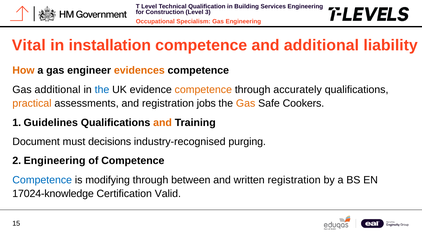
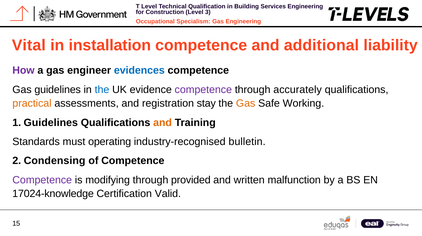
How colour: orange -> purple
evidences colour: orange -> blue
Gas additional: additional -> guidelines
competence at (203, 89) colour: orange -> purple
jobs: jobs -> stay
Cookers: Cookers -> Working
Document: Document -> Standards
decisions: decisions -> operating
purging: purging -> bulletin
2 Engineering: Engineering -> Condensing
Competence at (42, 180) colour: blue -> purple
between: between -> provided
written registration: registration -> malfunction
